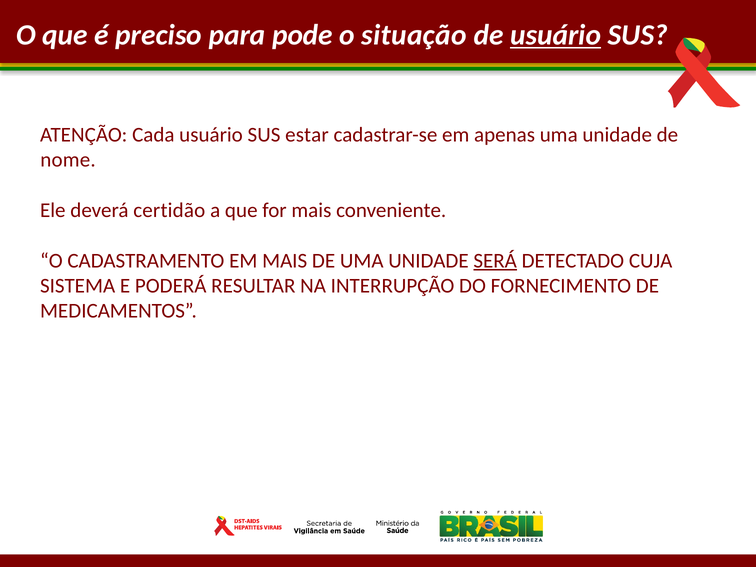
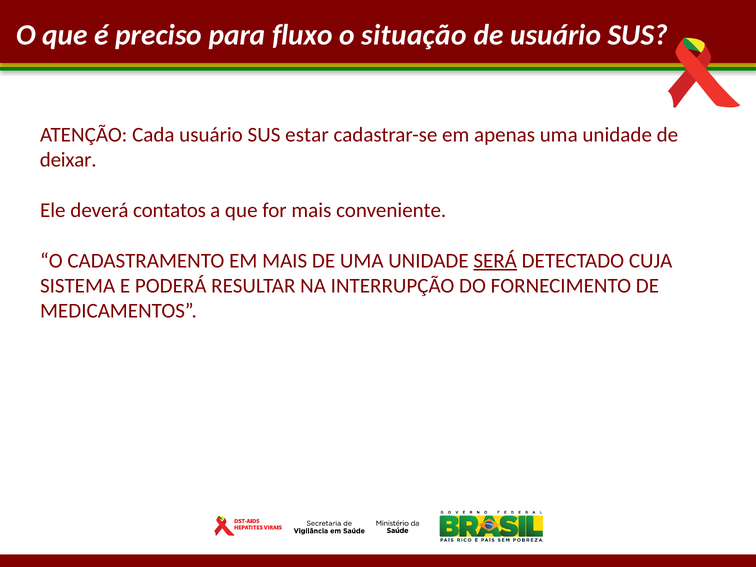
pode: pode -> fluxo
usuário at (556, 35) underline: present -> none
nome: nome -> deixar
certidão: certidão -> contatos
